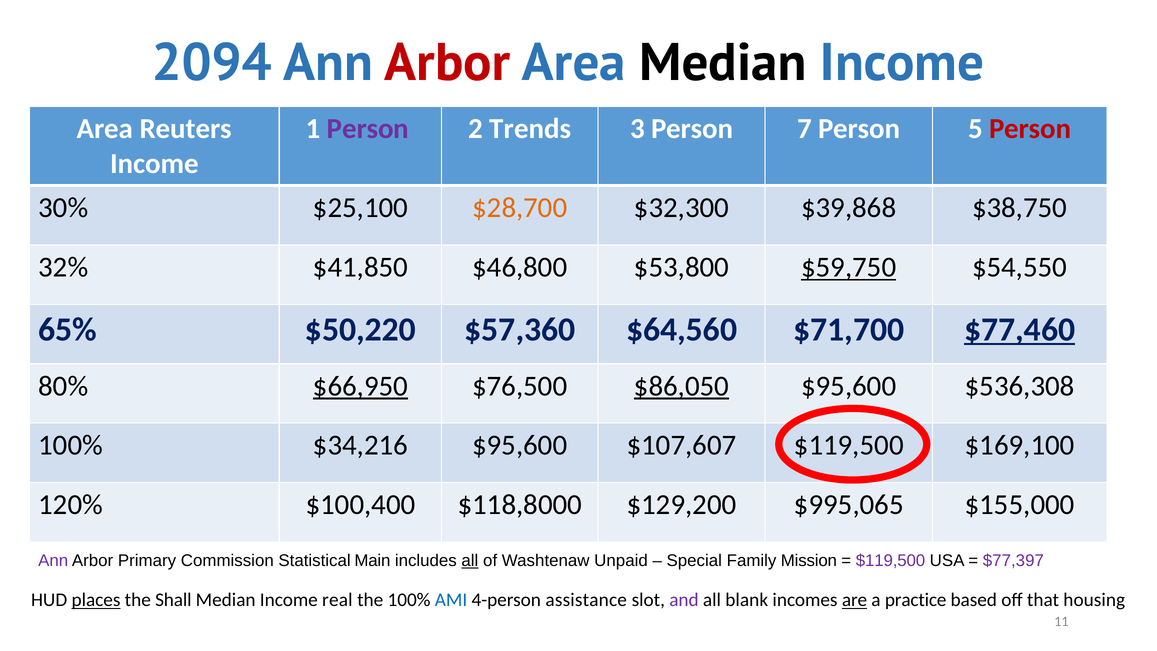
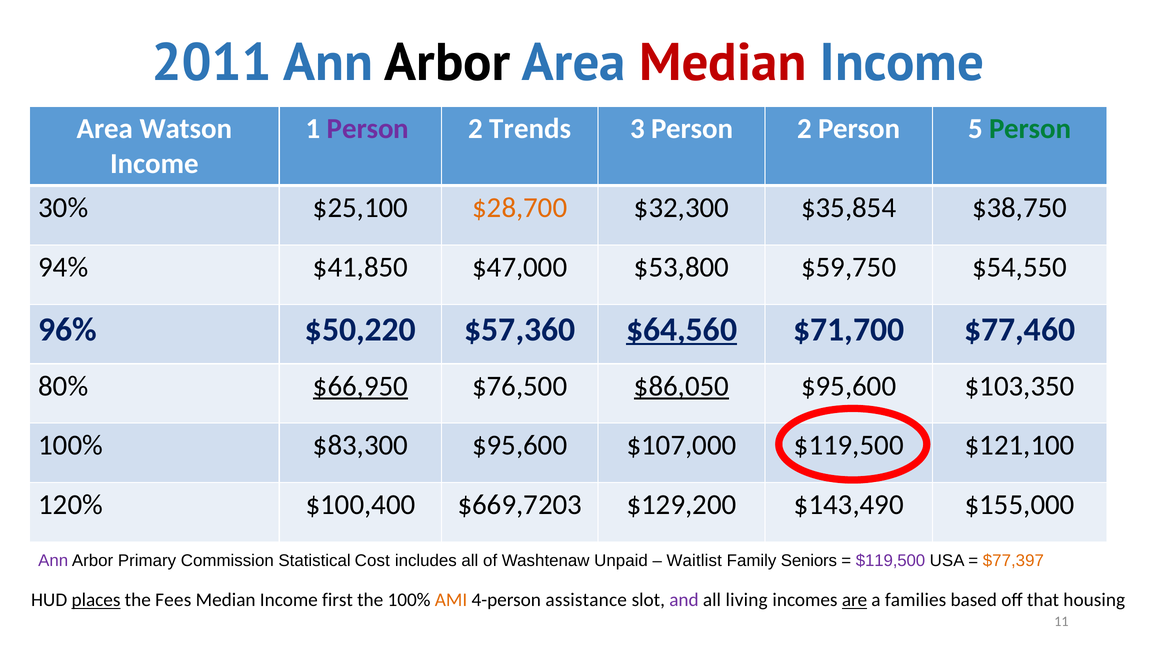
2094: 2094 -> 2011
Arbor at (447, 63) colour: red -> black
Median at (723, 63) colour: black -> red
Reuters: Reuters -> Watson
3 Person 7: 7 -> 2
Person at (1030, 128) colour: red -> green
$39,868: $39,868 -> $35,854
32%: 32% -> 94%
$46,800: $46,800 -> $47,000
$59,750 underline: present -> none
65%: 65% -> 96%
$64,560 underline: none -> present
$77,460 underline: present -> none
$536,308: $536,308 -> $103,350
$34,216: $34,216 -> $83,300
$107,607: $107,607 -> $107,000
$169,100: $169,100 -> $121,100
$118,8000: $118,8000 -> $669,7203
$995,065: $995,065 -> $143,490
Main: Main -> Cost
all at (470, 560) underline: present -> none
Special: Special -> Waitlist
Mission: Mission -> Seniors
$77,397 colour: purple -> orange
Shall: Shall -> Fees
real: real -> first
AMI colour: blue -> orange
blank: blank -> living
practice: practice -> families
